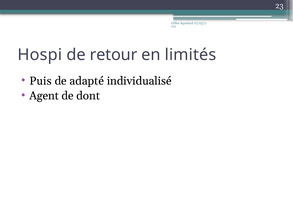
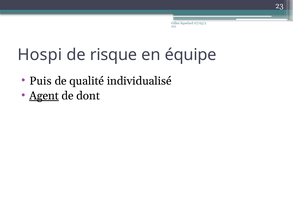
retour: retour -> risque
limités: limités -> équipe
adapté: adapté -> qualité
Agent underline: none -> present
